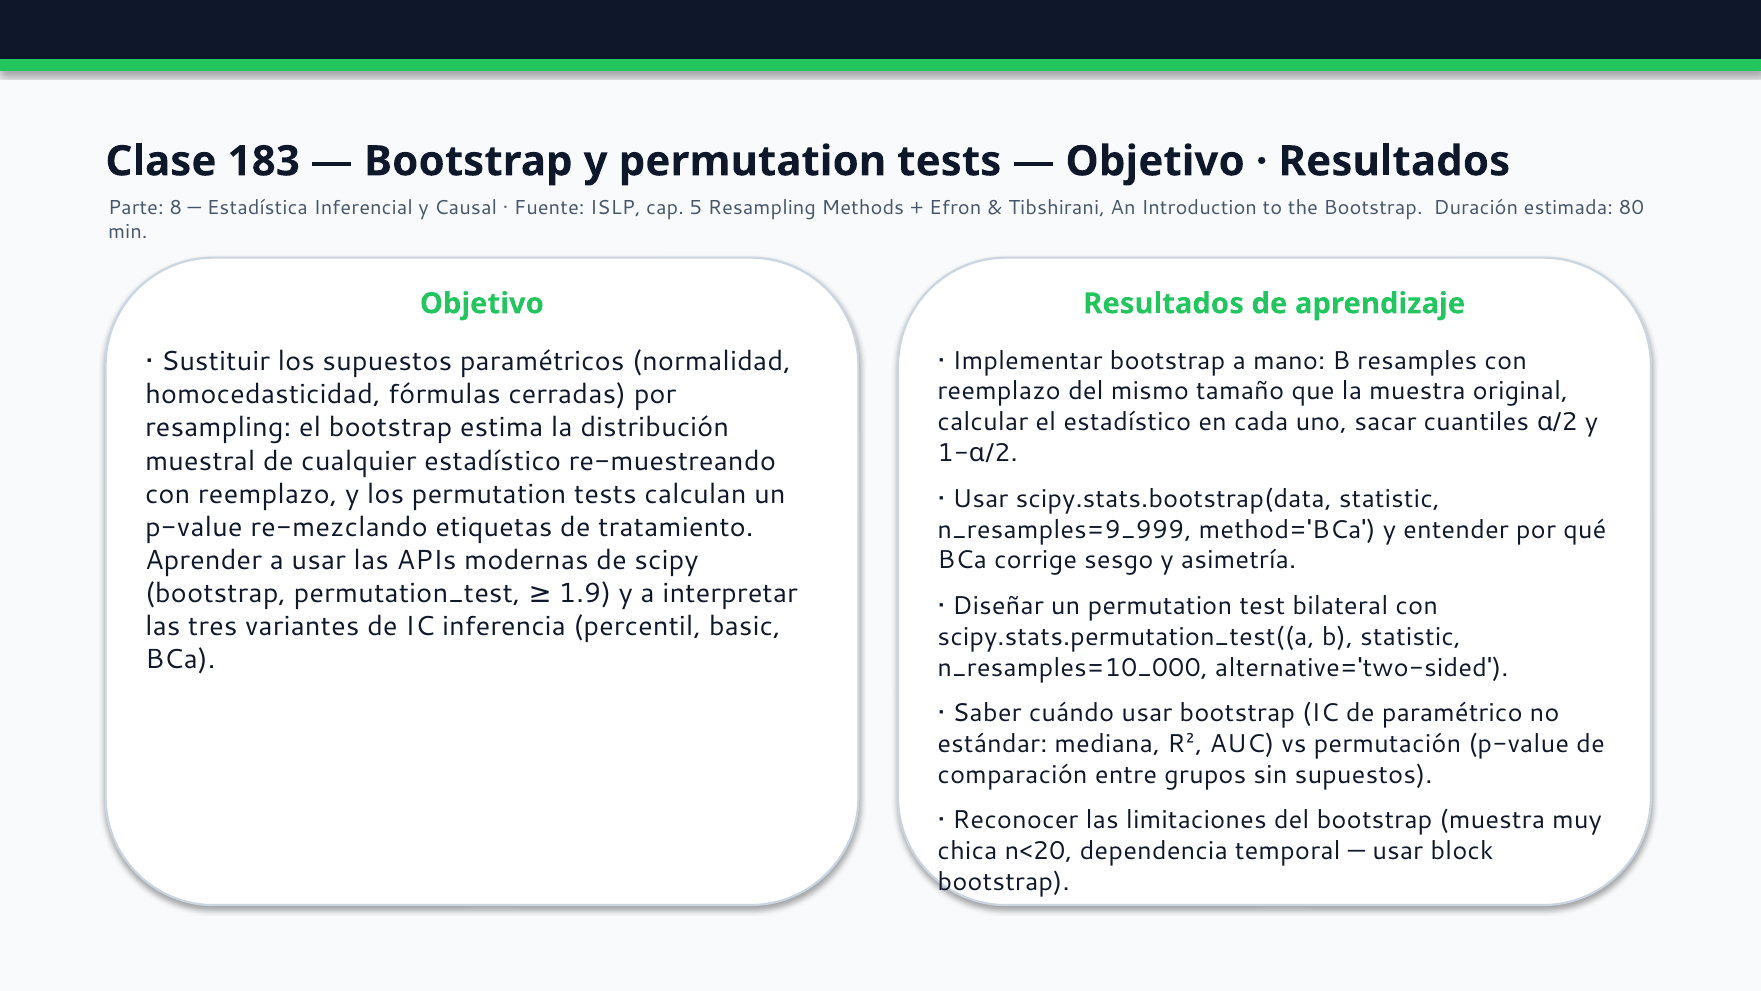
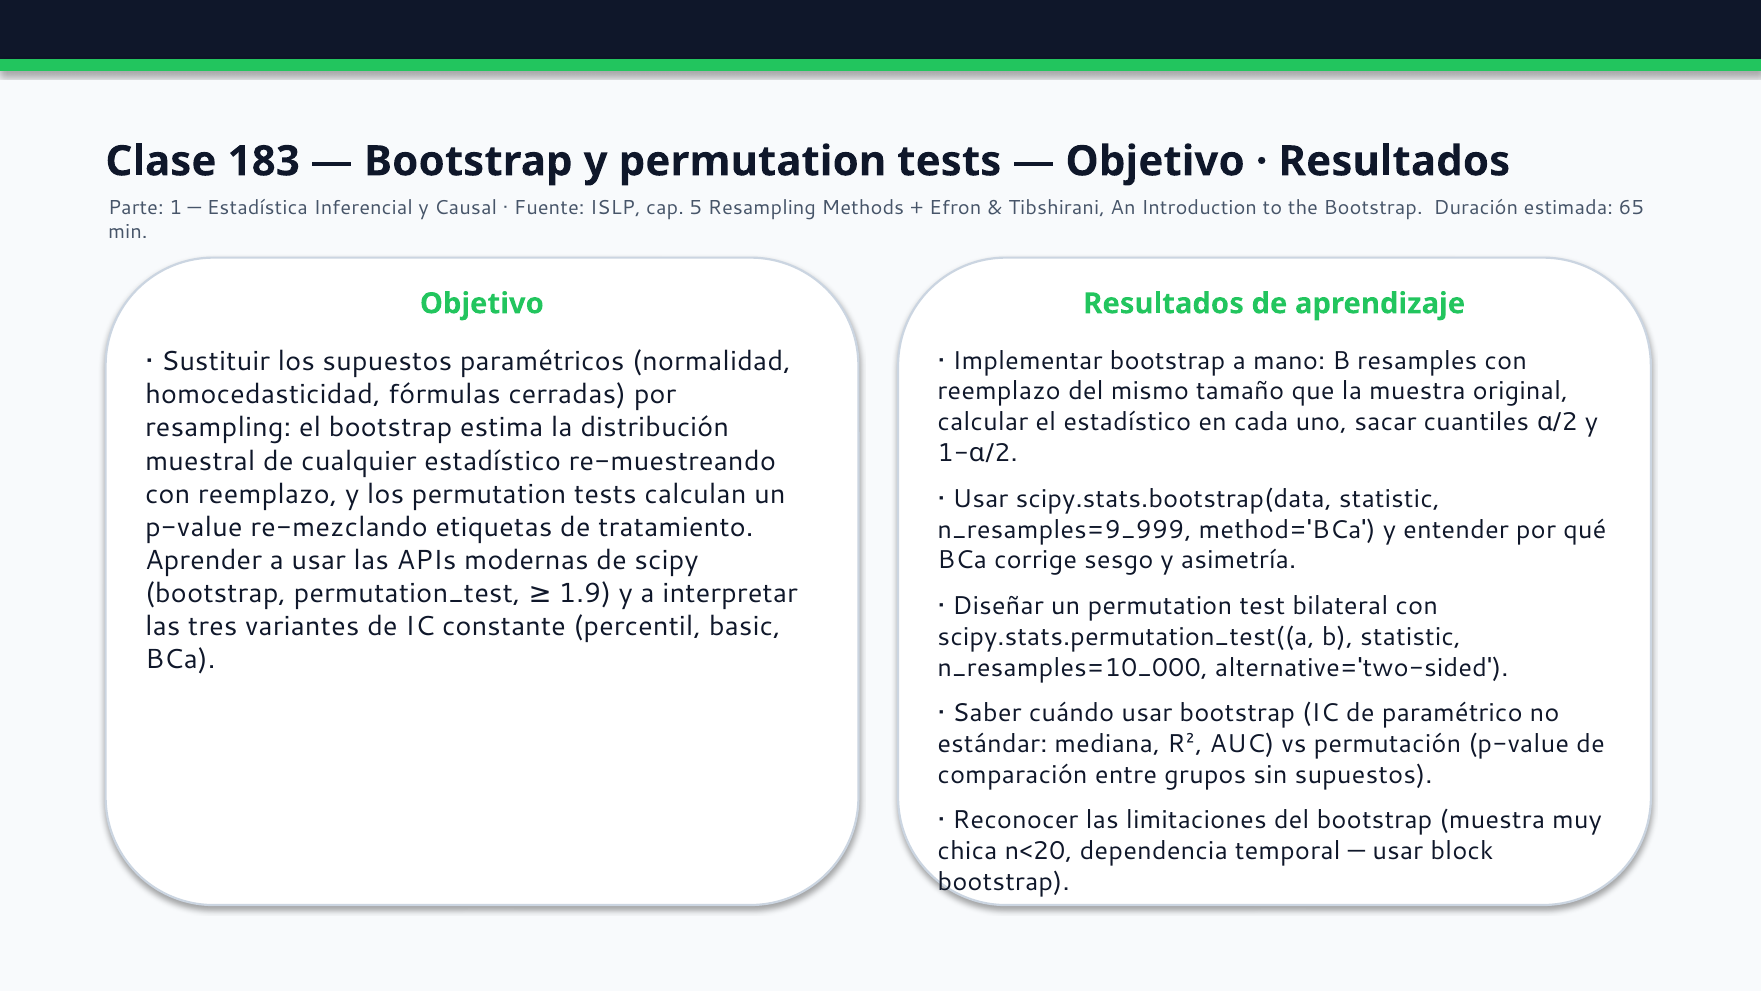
8: 8 -> 1
80: 80 -> 65
inferencia: inferencia -> constante
